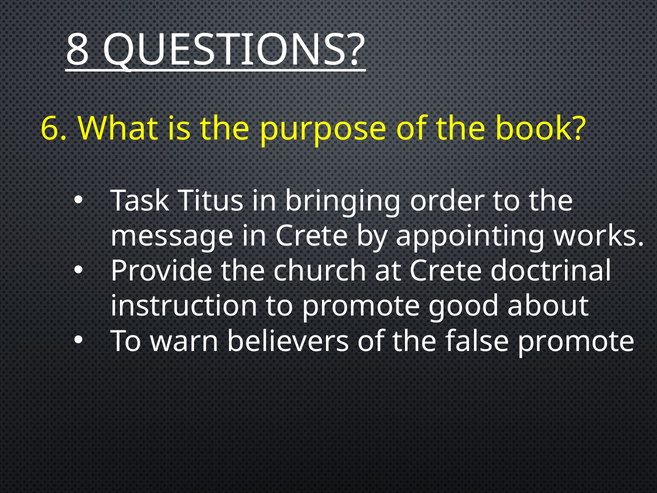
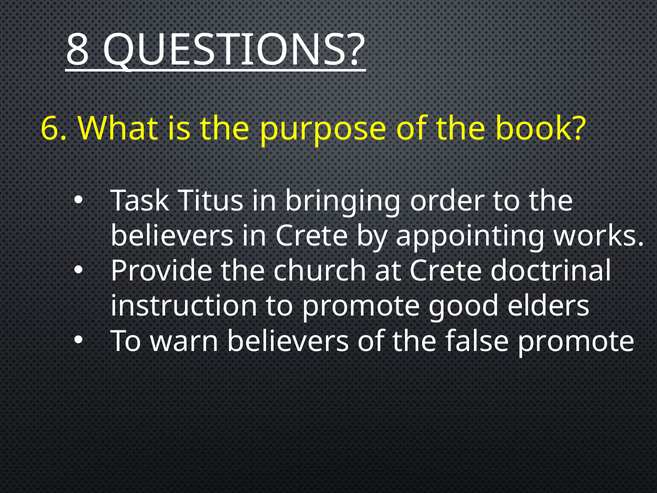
message at (172, 236): message -> believers
about: about -> elders
